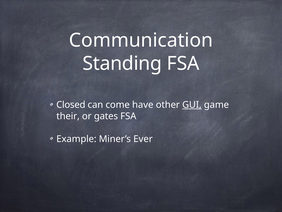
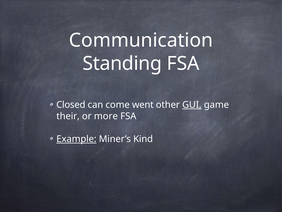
have: have -> went
gates: gates -> more
Example underline: none -> present
Ever: Ever -> Kind
